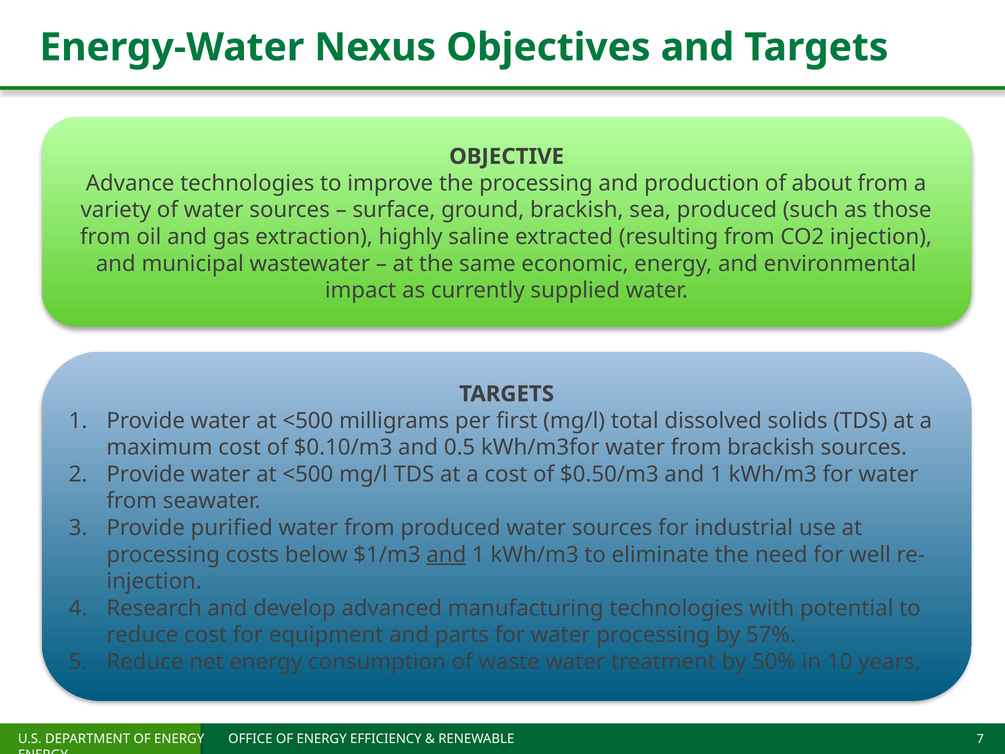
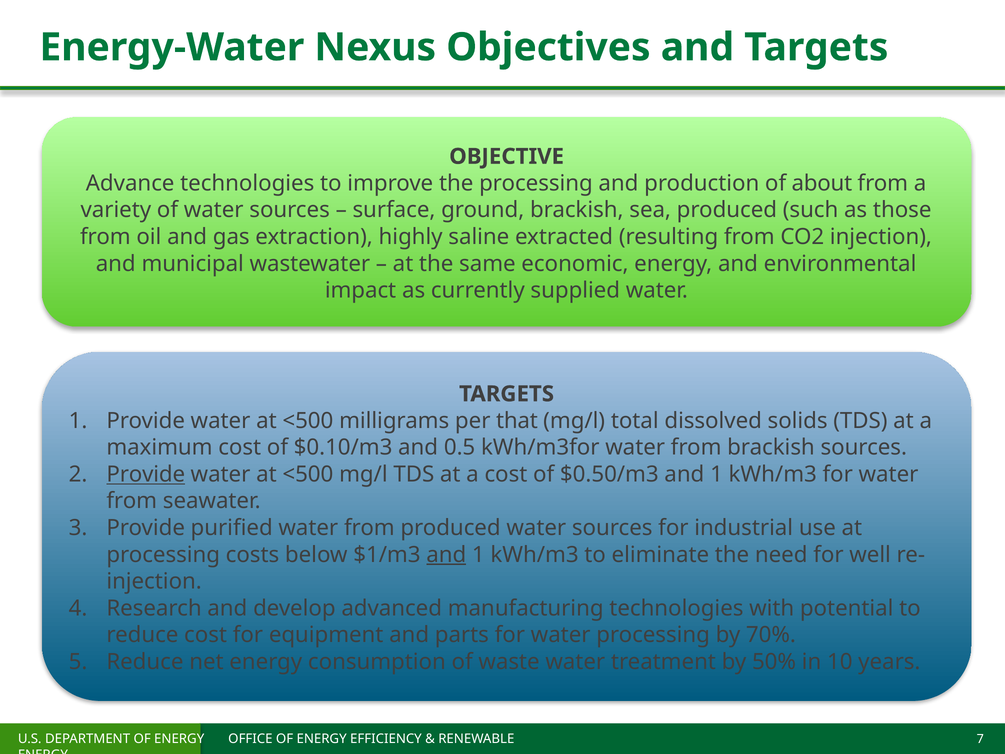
first: first -> that
Provide at (146, 474) underline: none -> present
57%: 57% -> 70%
